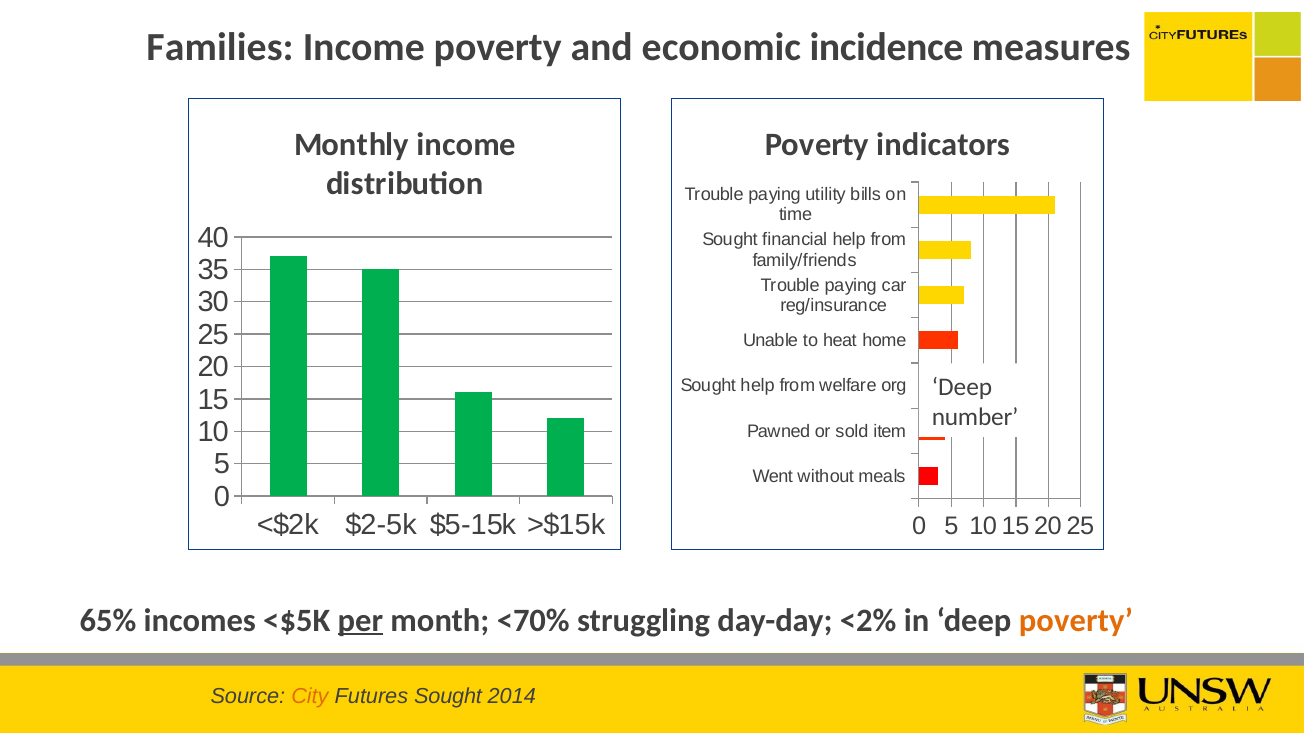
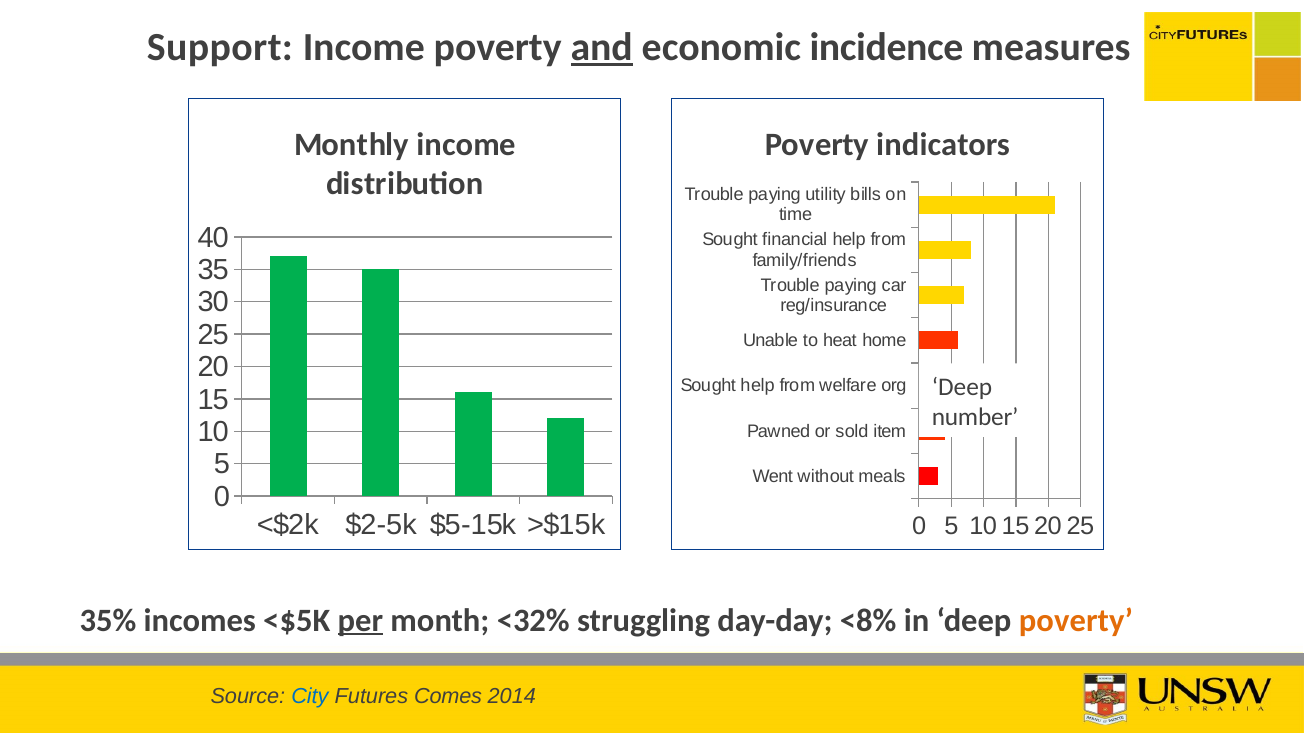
Families: Families -> Support
and underline: none -> present
65%: 65% -> 35%
<70%: <70% -> <32%
<2%: <2% -> <8%
City colour: orange -> blue
Futures Sought: Sought -> Comes
